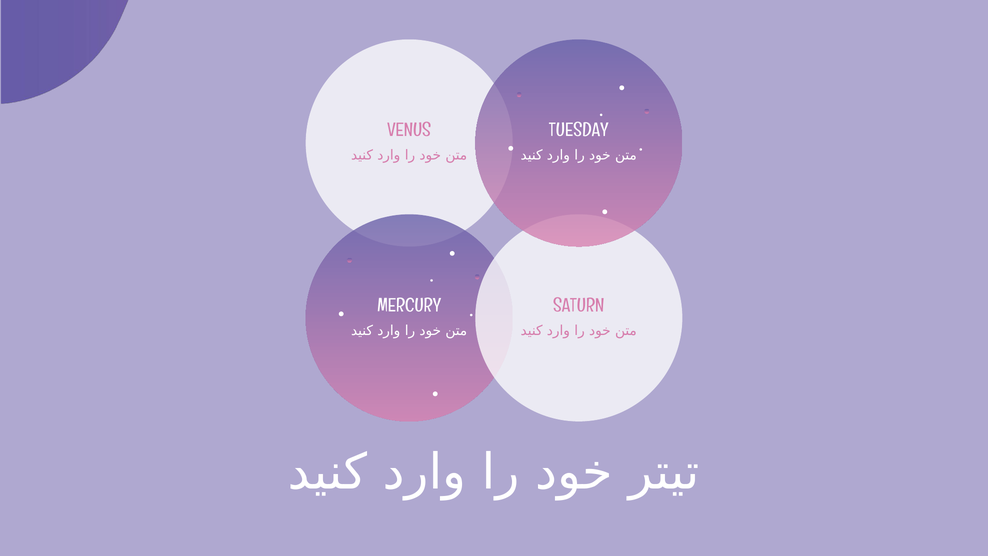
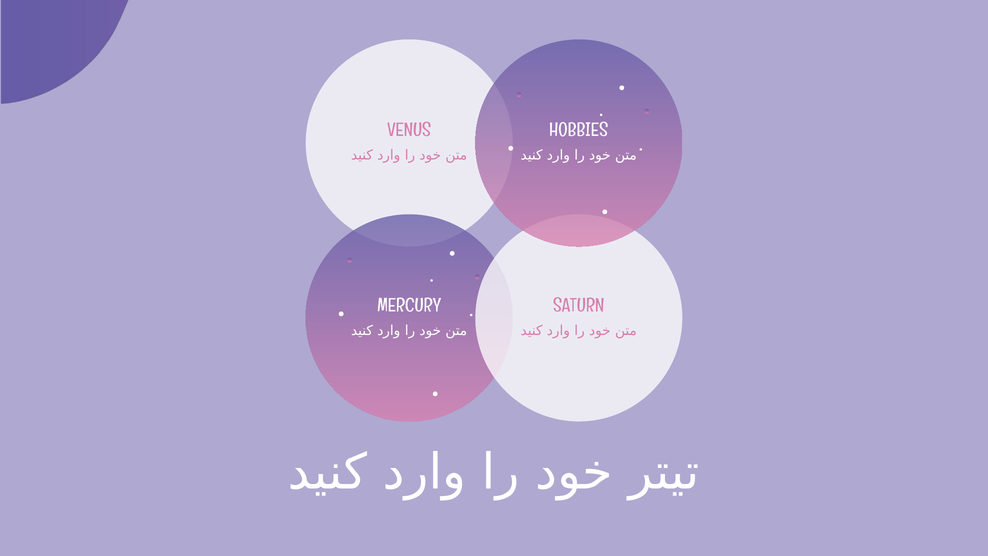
TUESDAY: TUESDAY -> HOBBIES
